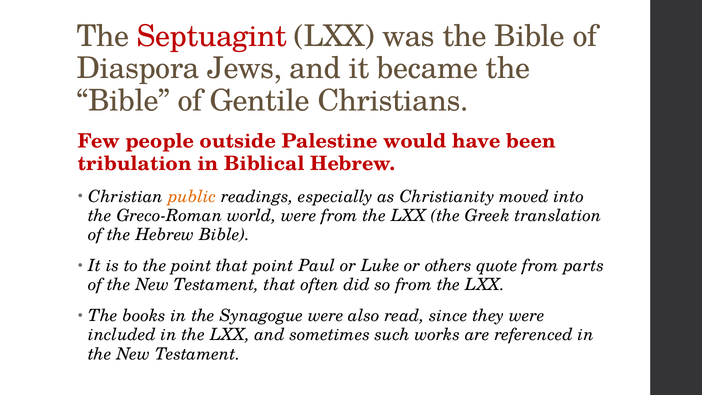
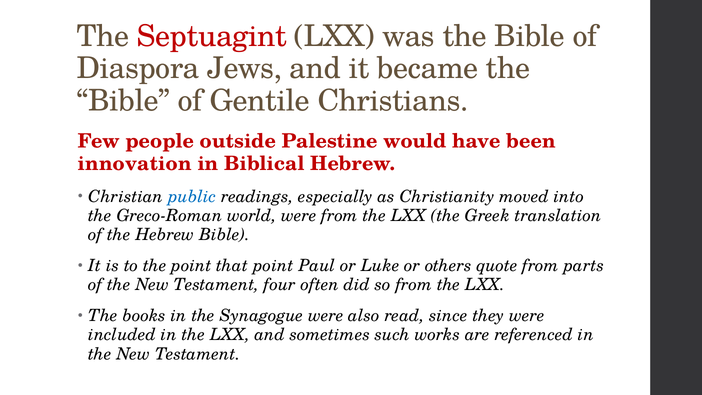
tribulation: tribulation -> innovation
public colour: orange -> blue
Testament that: that -> four
